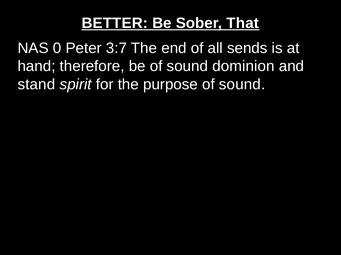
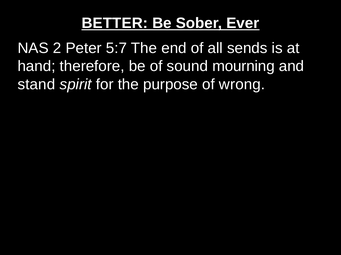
That: That -> Ever
0: 0 -> 2
3:7: 3:7 -> 5:7
dominion: dominion -> mourning
purpose of sound: sound -> wrong
